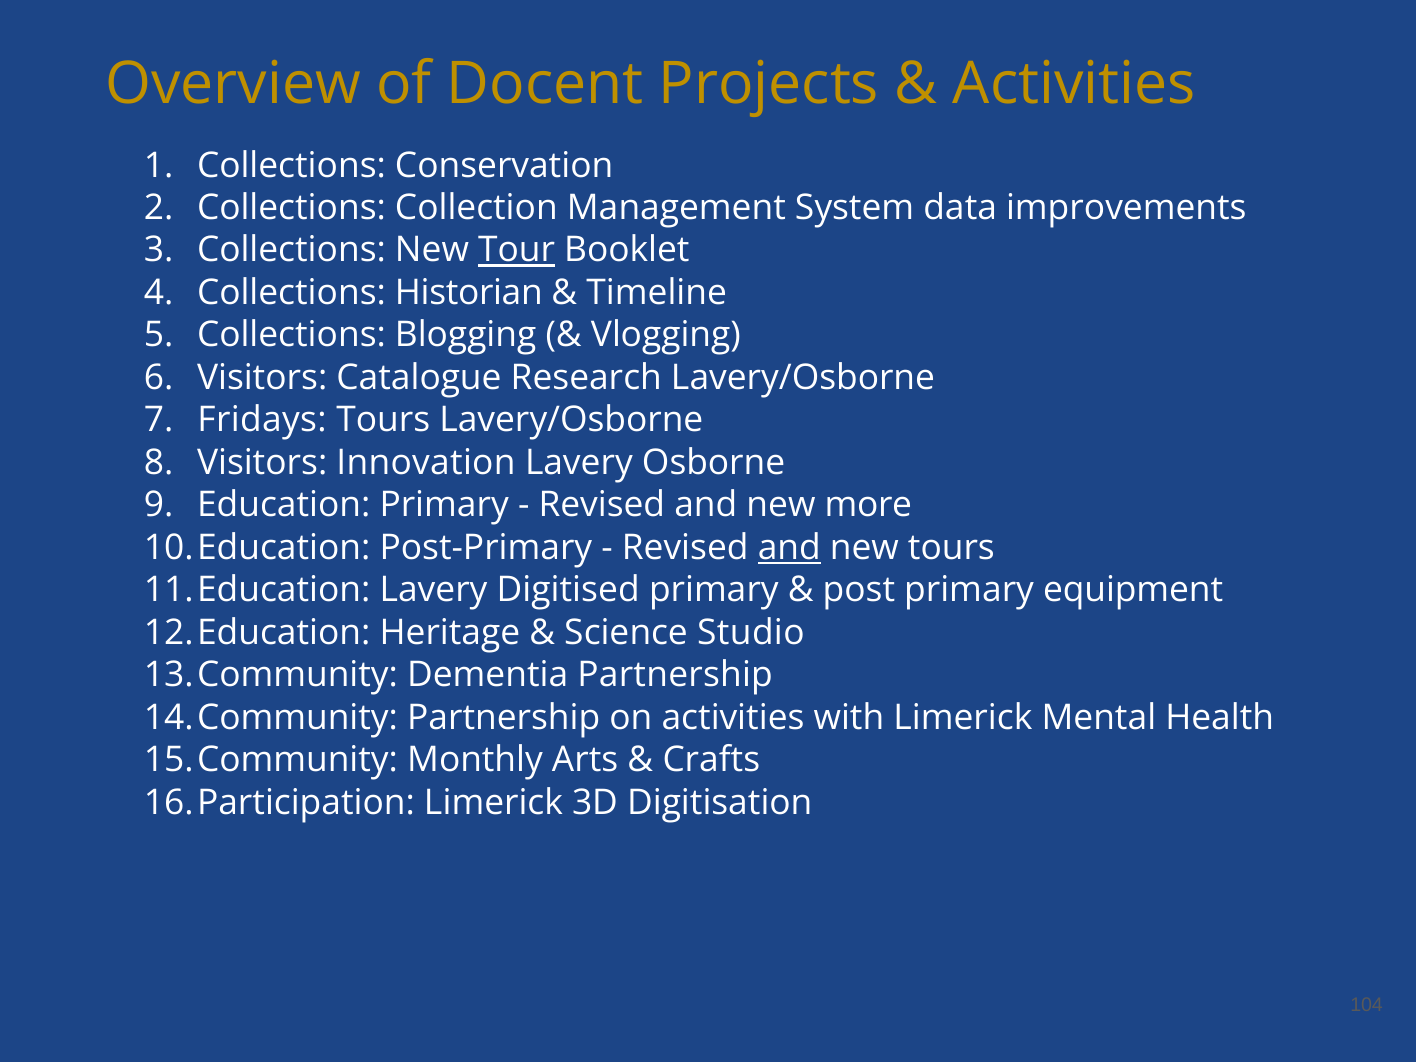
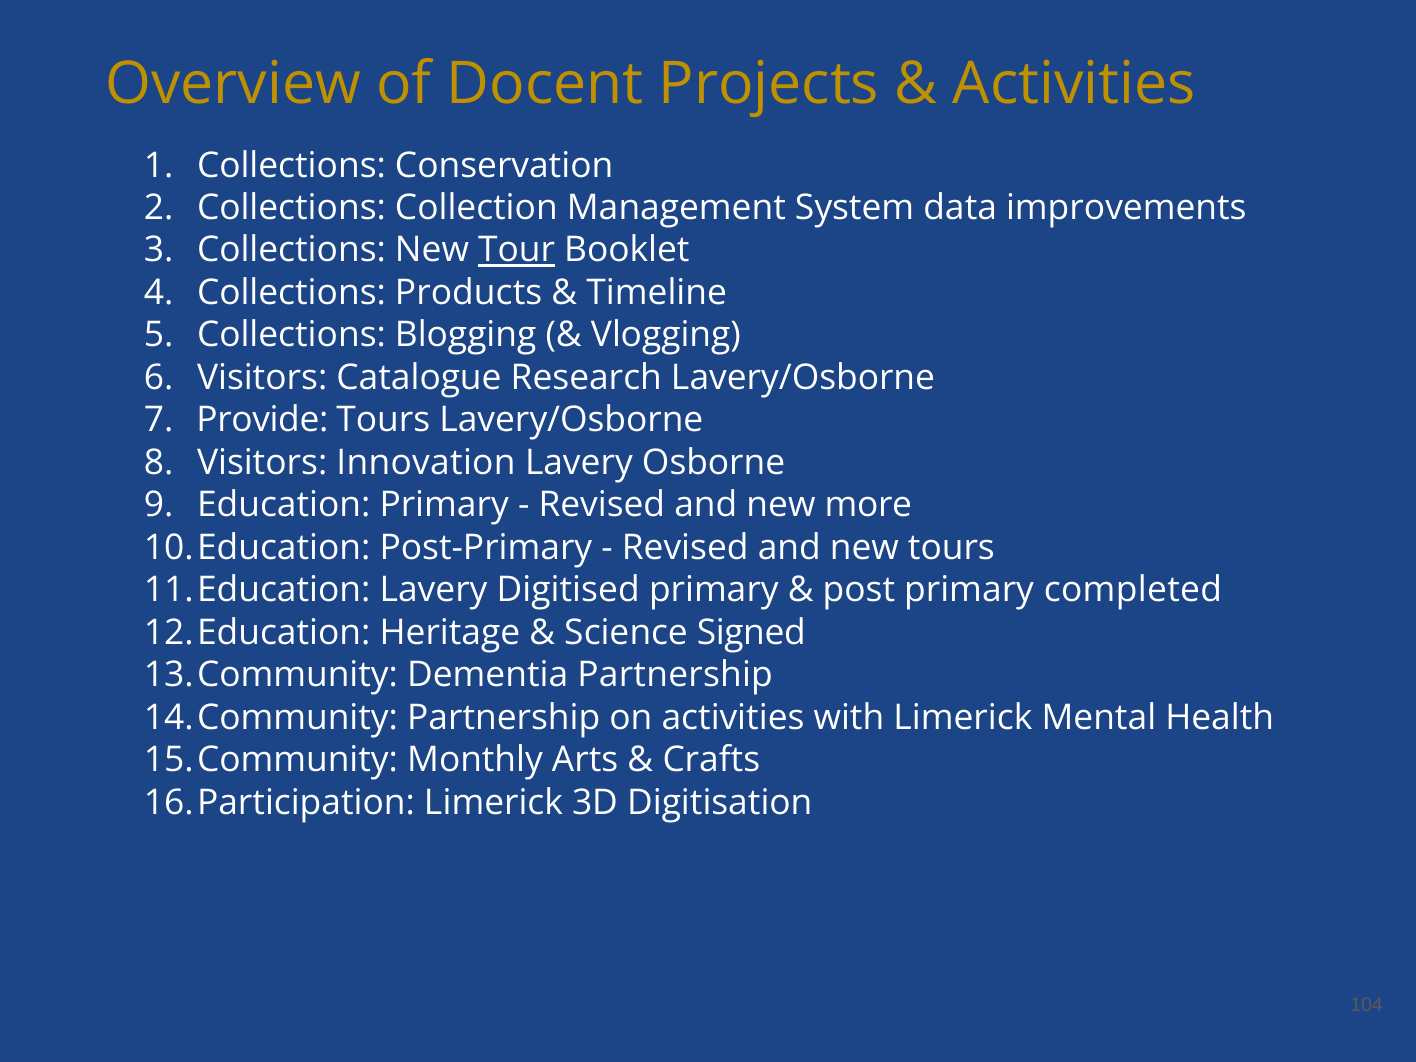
Historian: Historian -> Products
Fridays: Fridays -> Provide
and at (789, 548) underline: present -> none
equipment: equipment -> completed
Studio: Studio -> Signed
